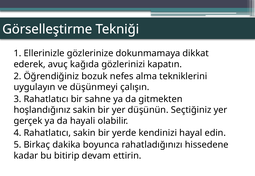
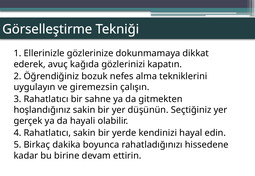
düşünmeyi: düşünmeyi -> giremezsin
bitirip: bitirip -> birine
